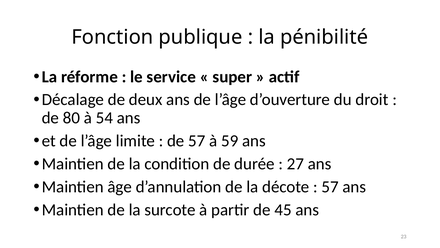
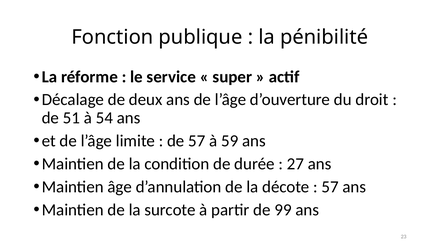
80: 80 -> 51
45: 45 -> 99
